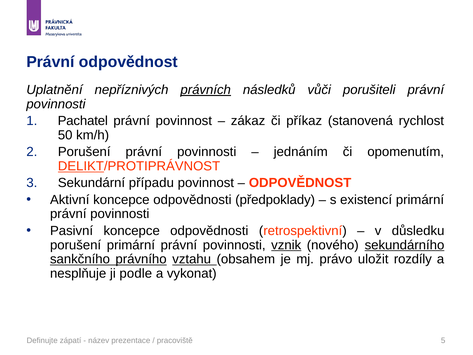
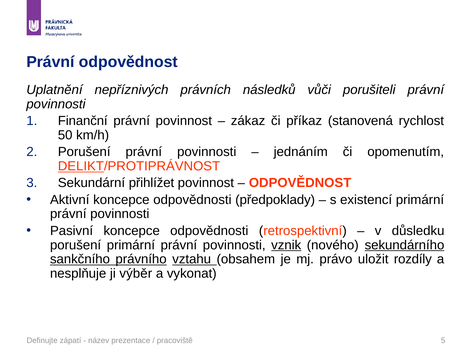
právních underline: present -> none
Pachatel: Pachatel -> Finanční
případu: případu -> přihlížet
podle: podle -> výběr
